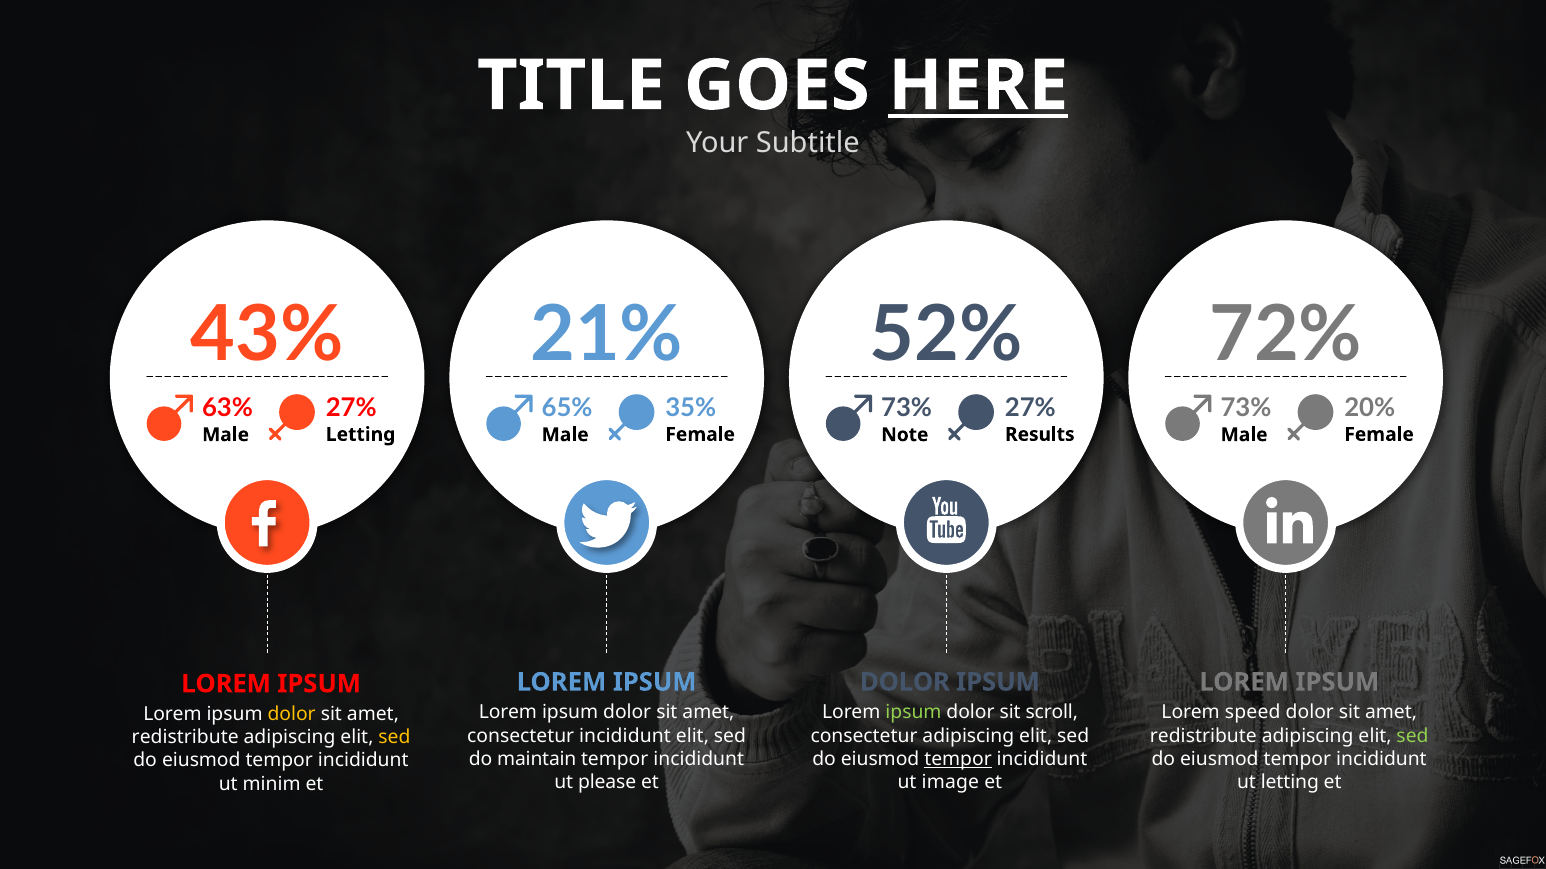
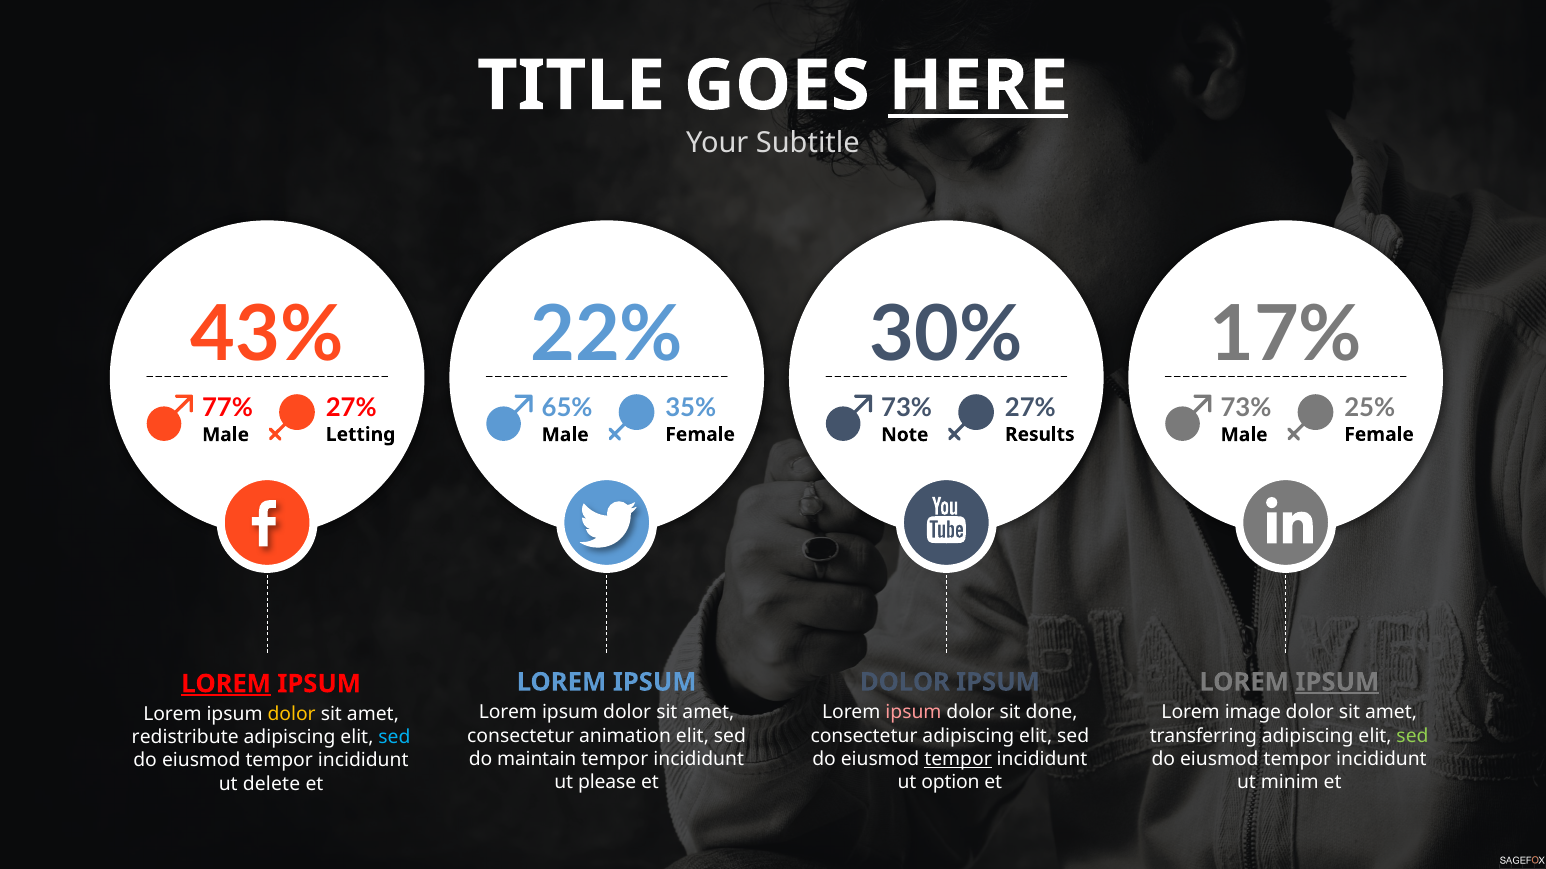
21%: 21% -> 22%
52%: 52% -> 30%
72%: 72% -> 17%
20%: 20% -> 25%
63%: 63% -> 77%
IPSUM at (1337, 683) underline: none -> present
LOREM at (226, 684) underline: none -> present
ipsum at (913, 713) colour: light green -> pink
scroll: scroll -> done
speed: speed -> image
consectetur incididunt: incididunt -> animation
redistribute at (1203, 736): redistribute -> transferring
sed at (394, 738) colour: yellow -> light blue
image: image -> option
ut letting: letting -> minim
minim: minim -> delete
